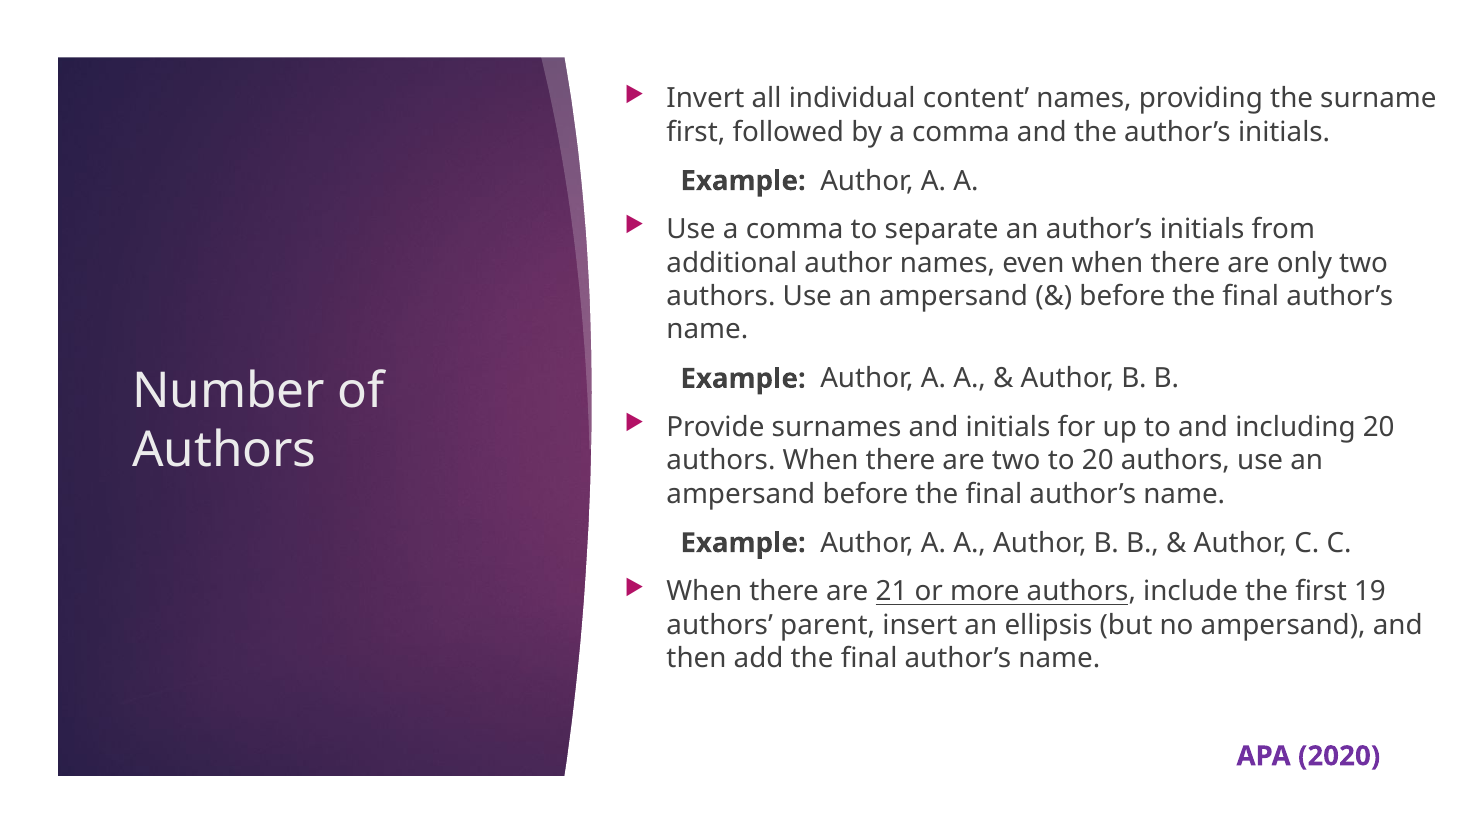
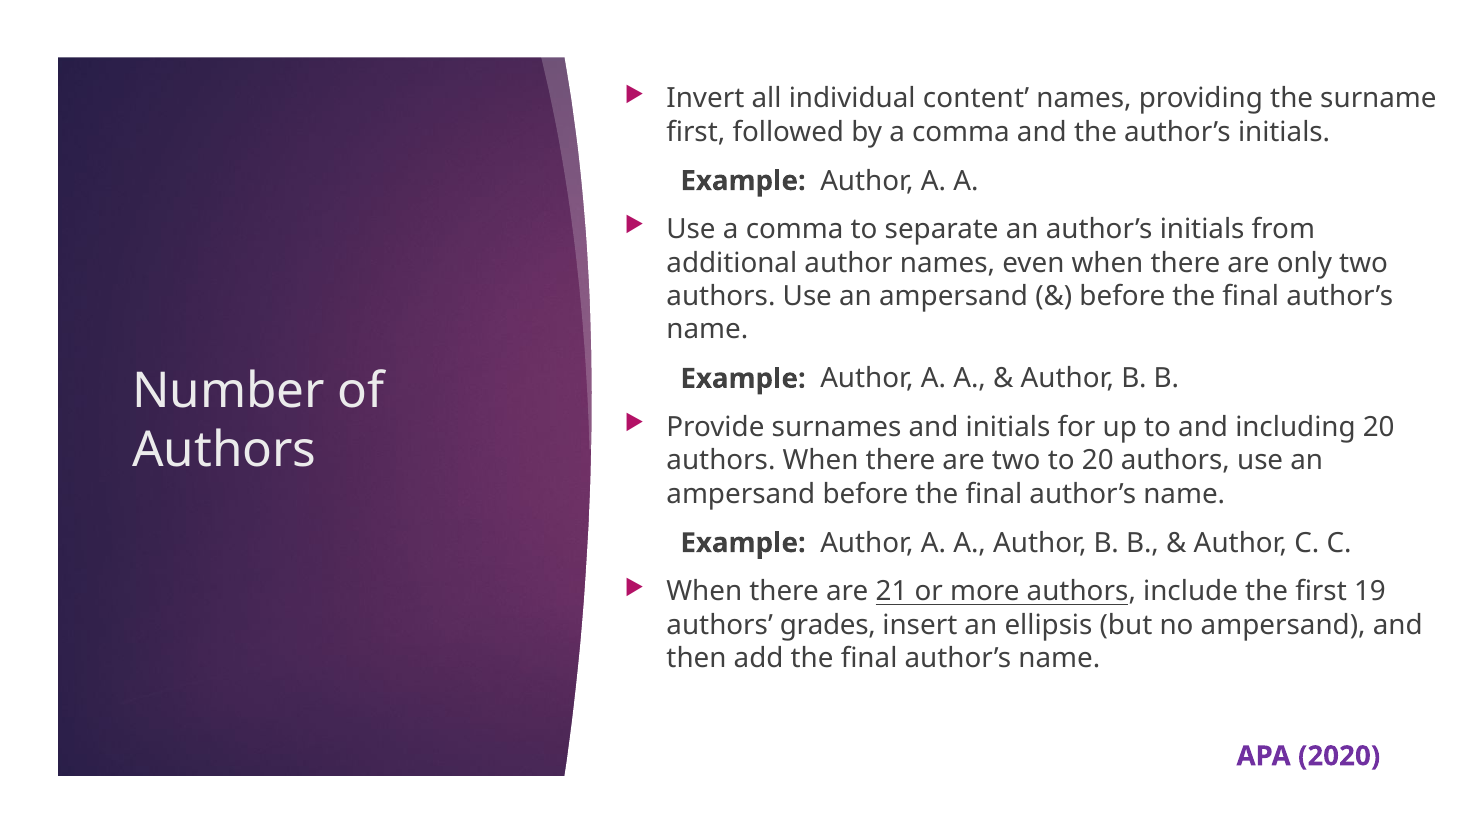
parent: parent -> grades
